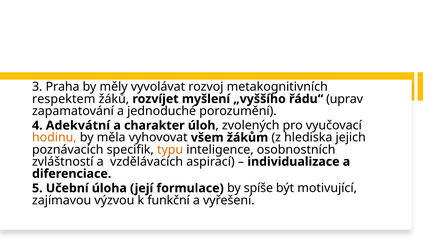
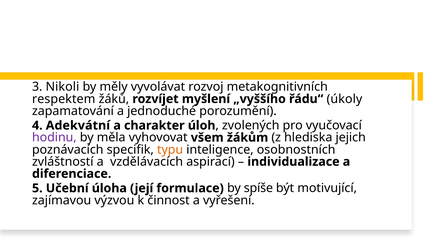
Praha: Praha -> Nikoli
uprav: uprav -> úkoly
hodinu colour: orange -> purple
funkční: funkční -> činnost
